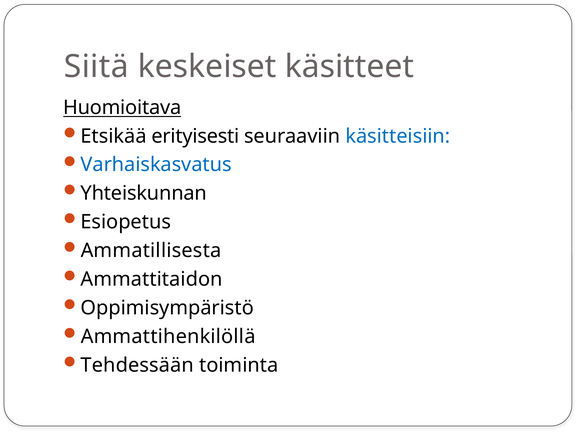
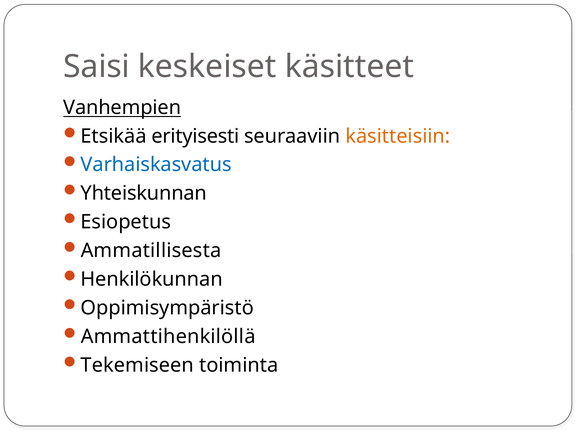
Siitä: Siitä -> Saisi
Huomioitava: Huomioitava -> Vanhempien
käsitteisiin colour: blue -> orange
Ammattitaidon: Ammattitaidon -> Henkilökunnan
Tehdessään: Tehdessään -> Tekemiseen
